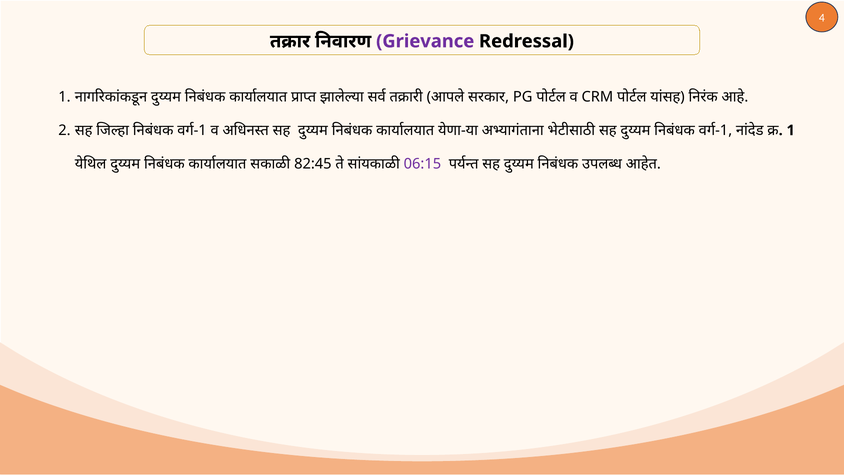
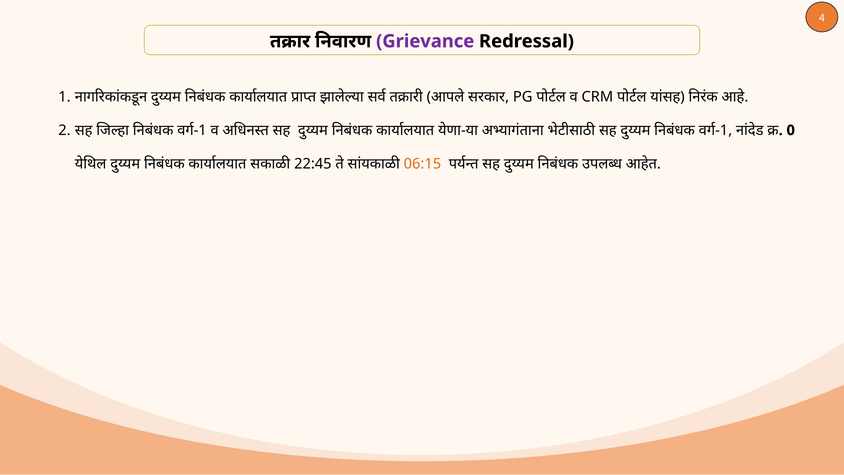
1 at (791, 130): 1 -> 0
82:45: 82:45 -> 22:45
06:15 colour: purple -> orange
